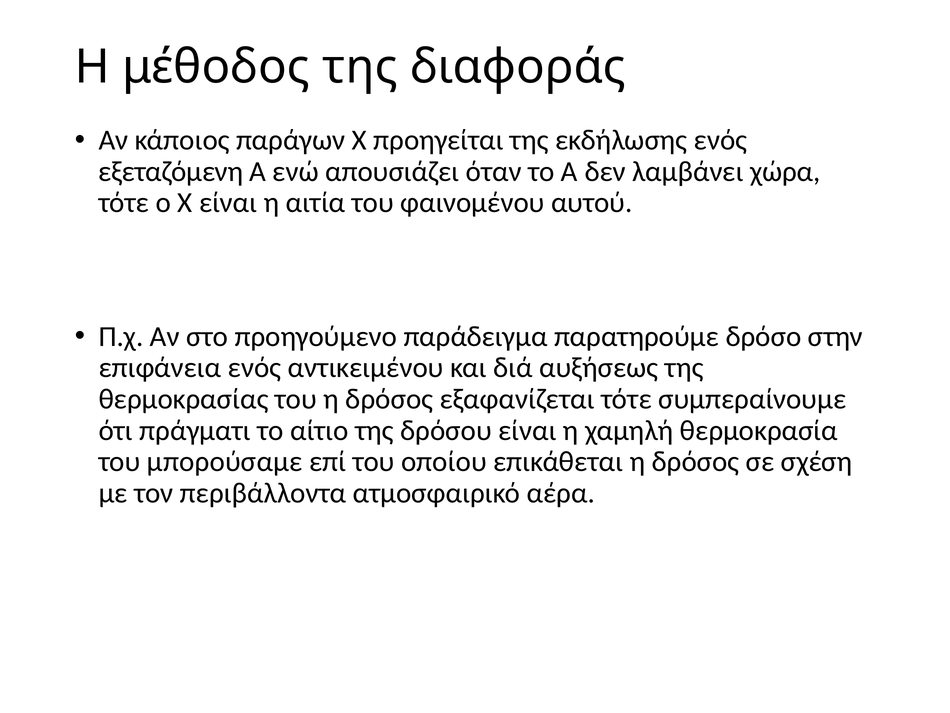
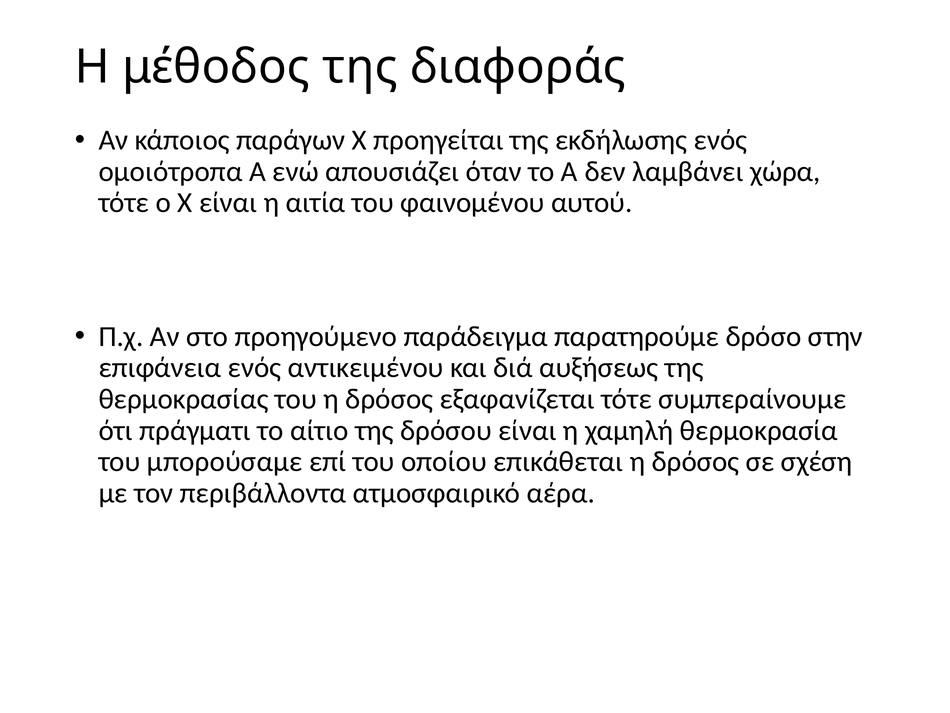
εξεταζόμενη: εξεταζόμενη -> ομοιότροπα
